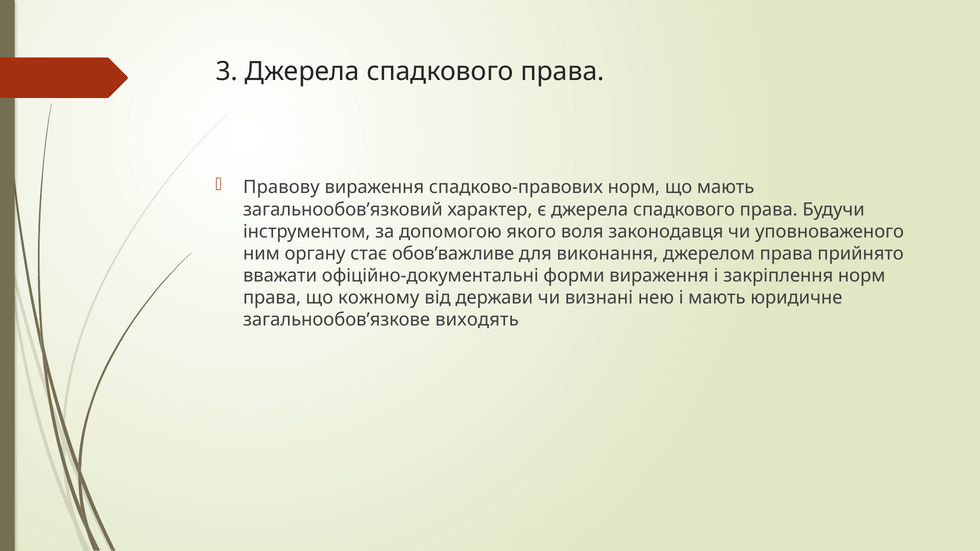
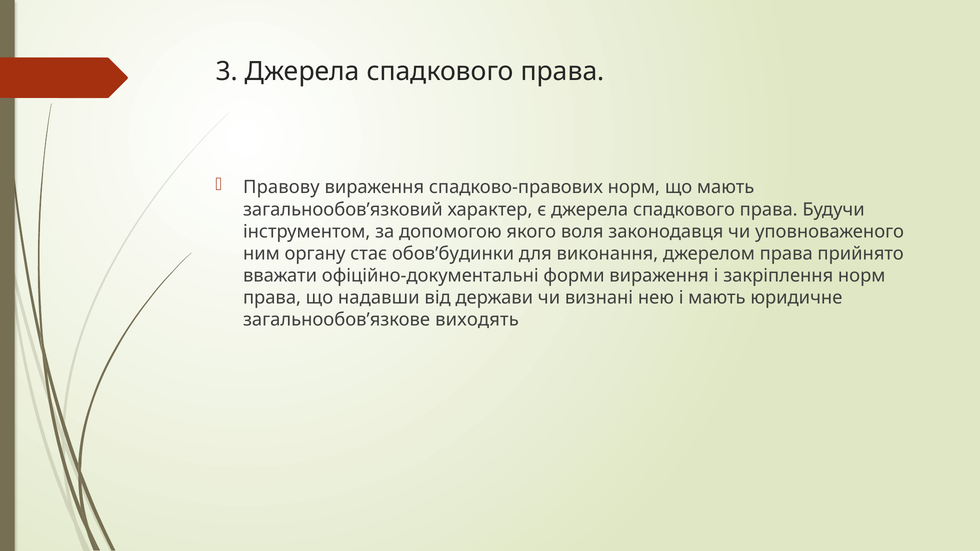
обов’важливе: обов’важливе -> обов’будинки
кожному: кожному -> надавши
